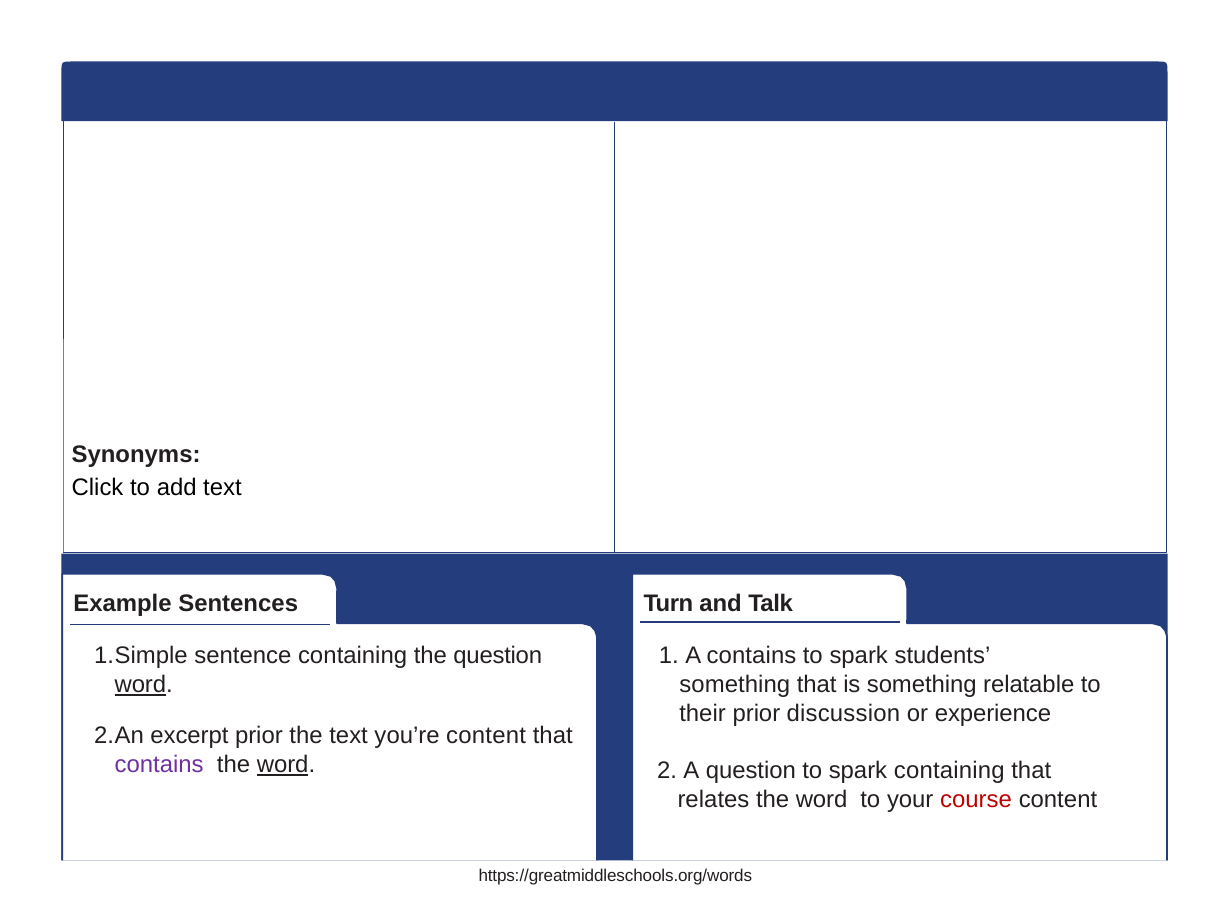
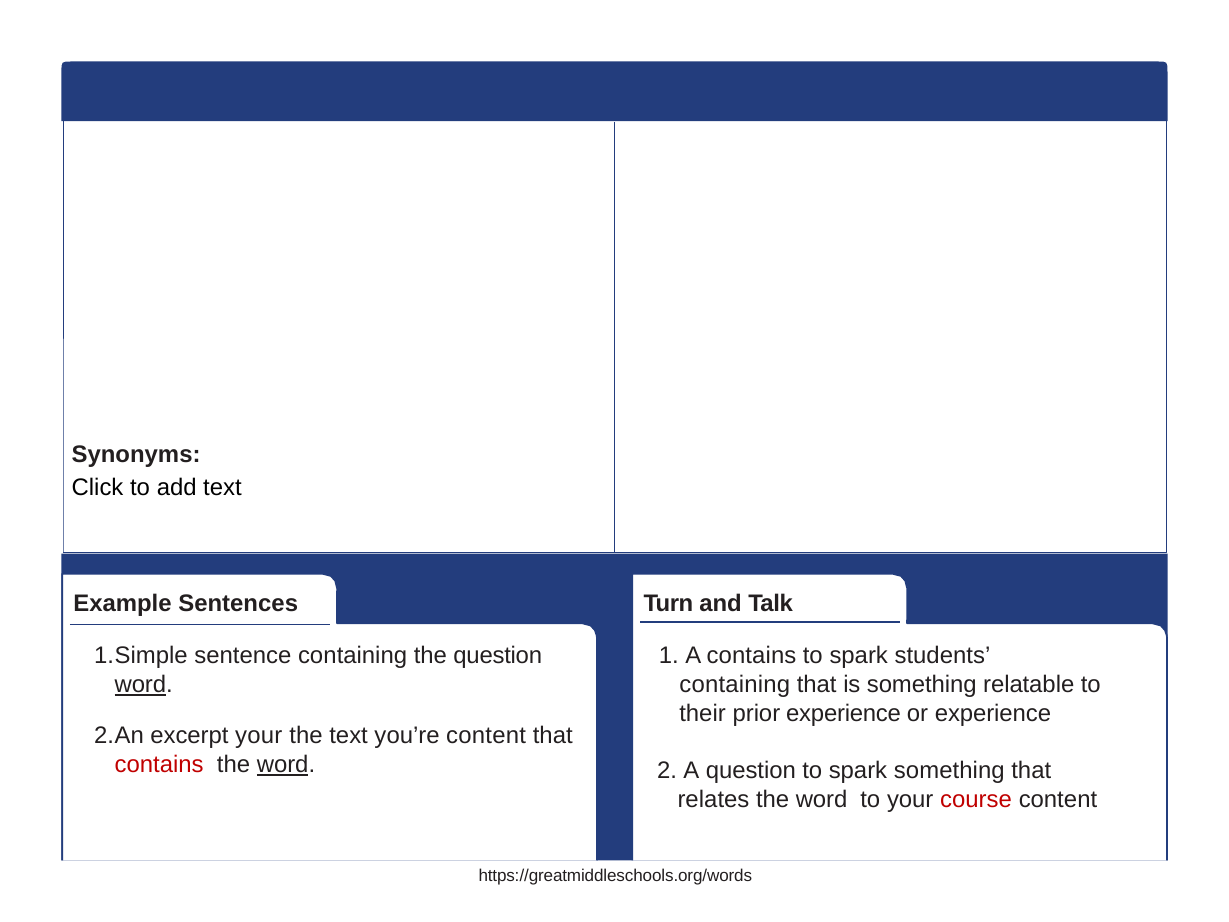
something at (735, 684): something -> containing
prior discussion: discussion -> experience
excerpt prior: prior -> your
contains at (159, 764) colour: purple -> red
spark containing: containing -> something
